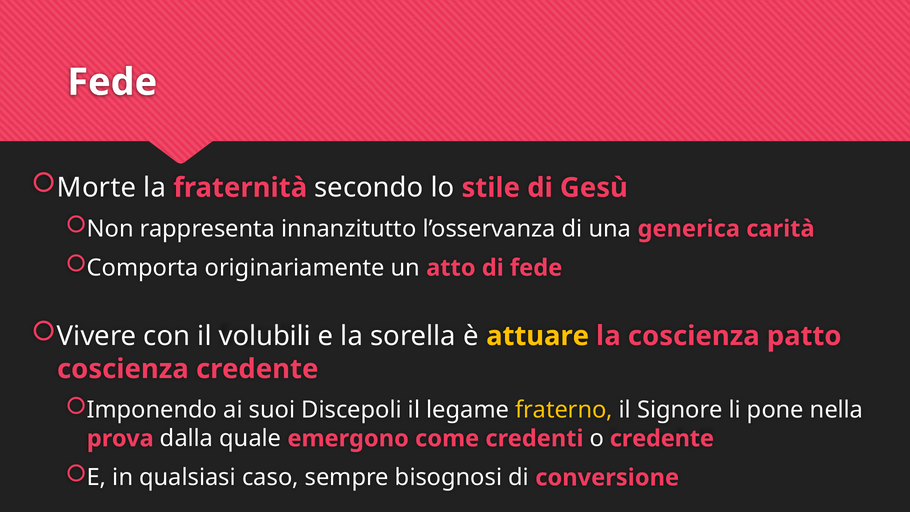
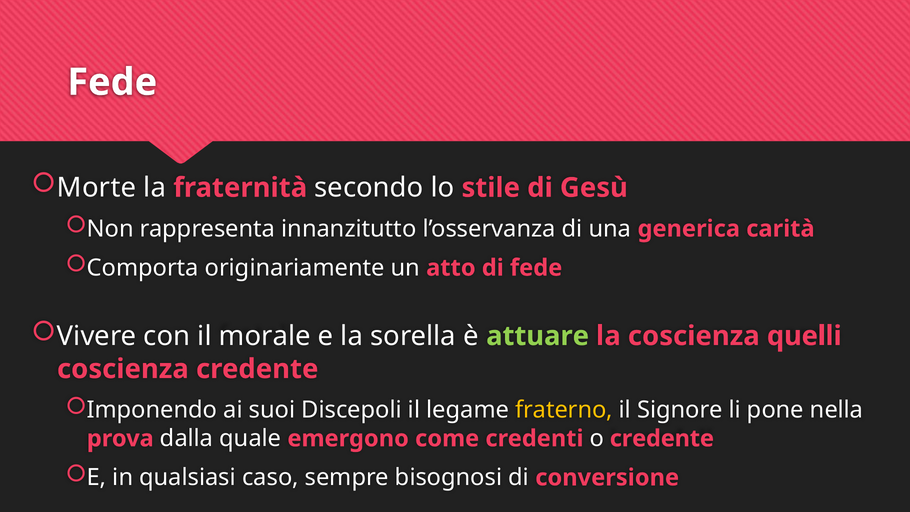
volubili: volubili -> morale
attuare colour: yellow -> light green
patto: patto -> quelli
